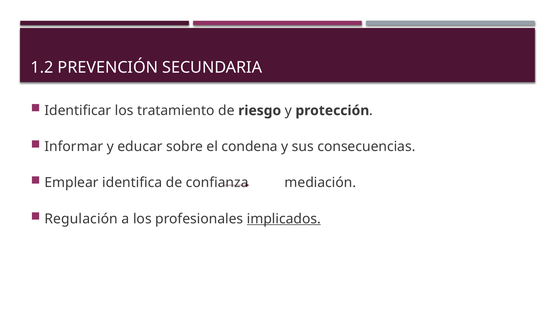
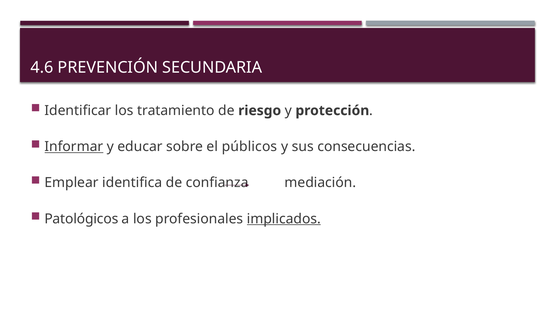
1.2: 1.2 -> 4.6
Informar underline: none -> present
condena: condena -> públicos
Regulación: Regulación -> Patológicos
